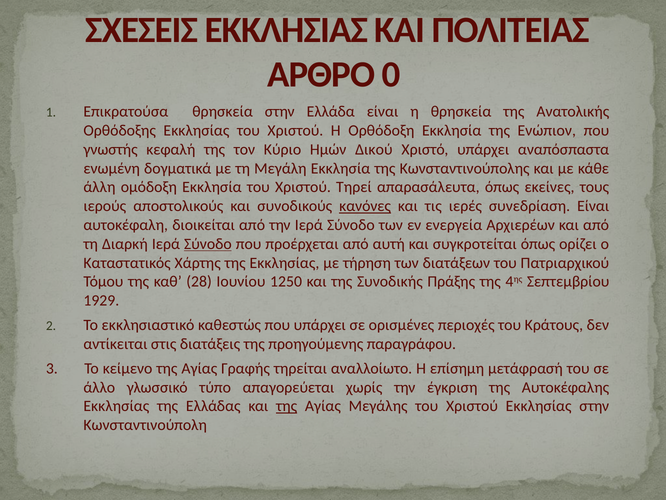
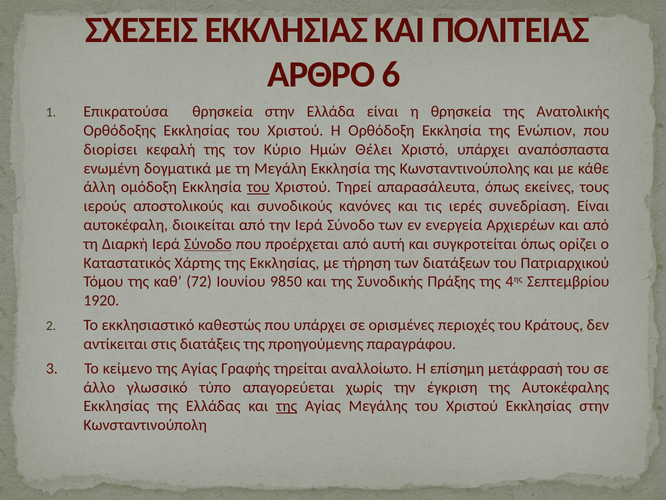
0: 0 -> 6
γνωστής: γνωστής -> διορίσει
Δικού: Δικού -> Θέλει
του at (258, 187) underline: none -> present
κανόνες underline: present -> none
28: 28 -> 72
1250: 1250 -> 9850
1929: 1929 -> 1920
